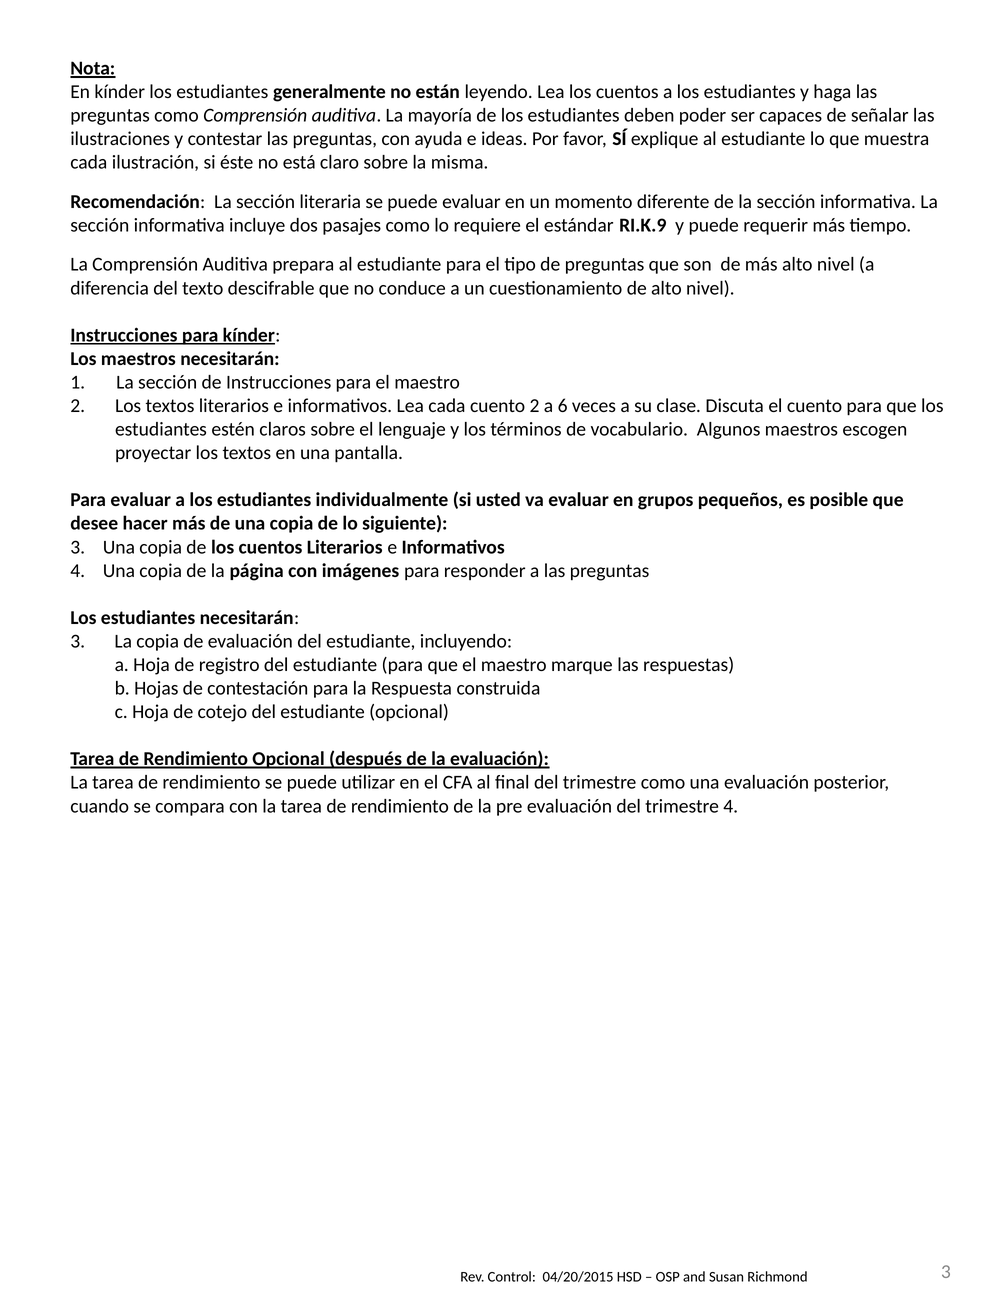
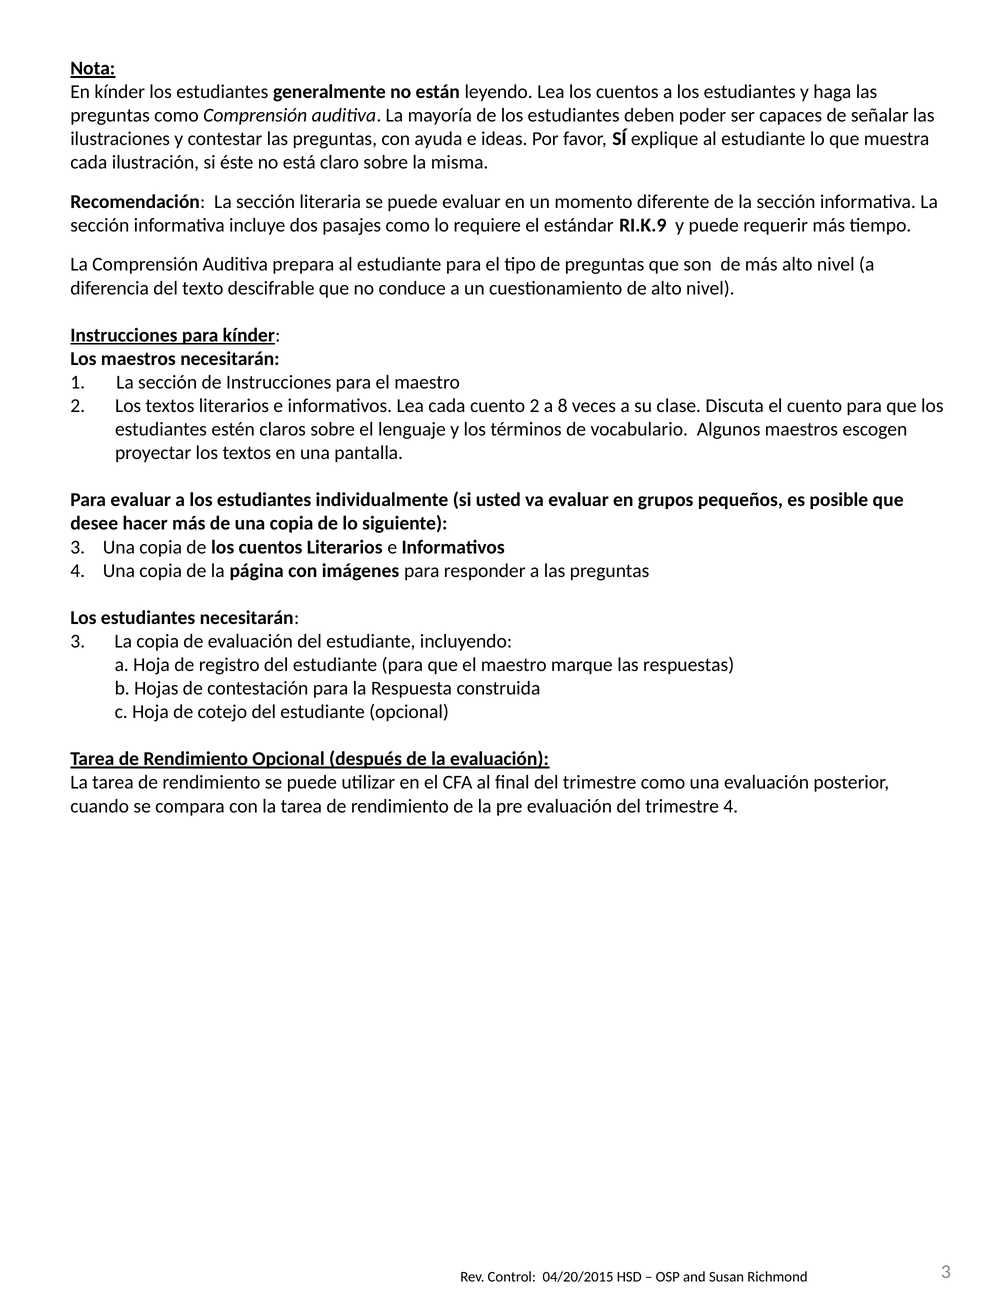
6: 6 -> 8
